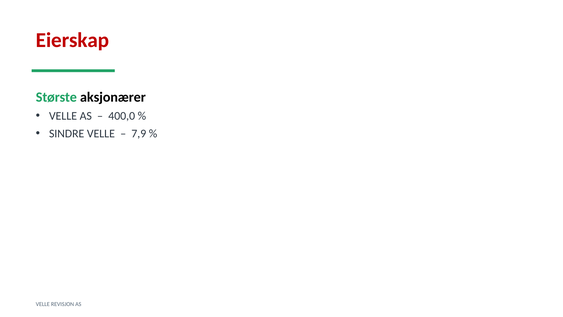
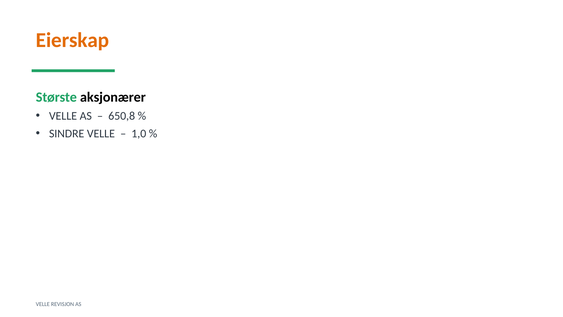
Eierskap colour: red -> orange
400,0: 400,0 -> 650,8
7,9: 7,9 -> 1,0
